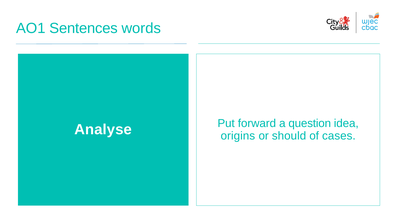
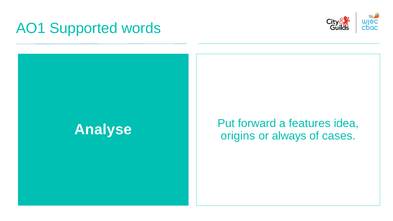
Sentences: Sentences -> Supported
question: question -> features
should: should -> always
